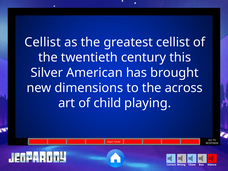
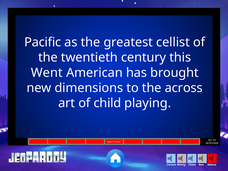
Cellist at (43, 42): Cellist -> Pacific
Silver: Silver -> Went
